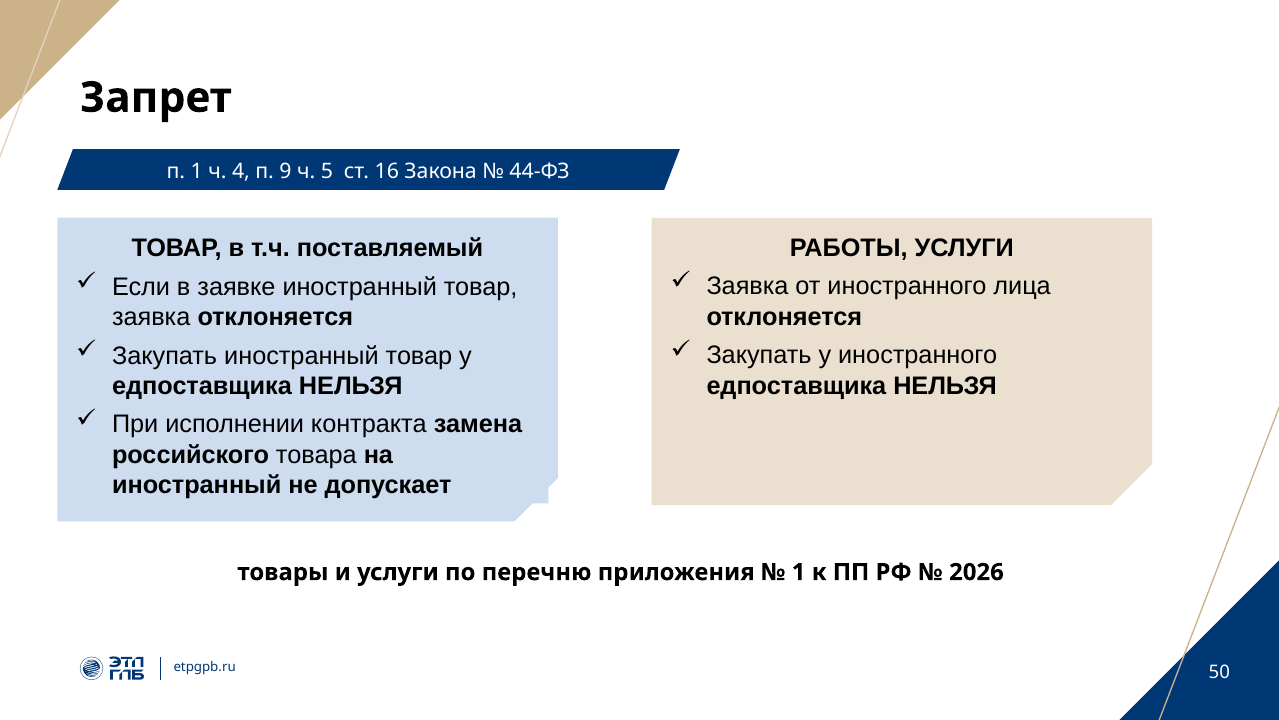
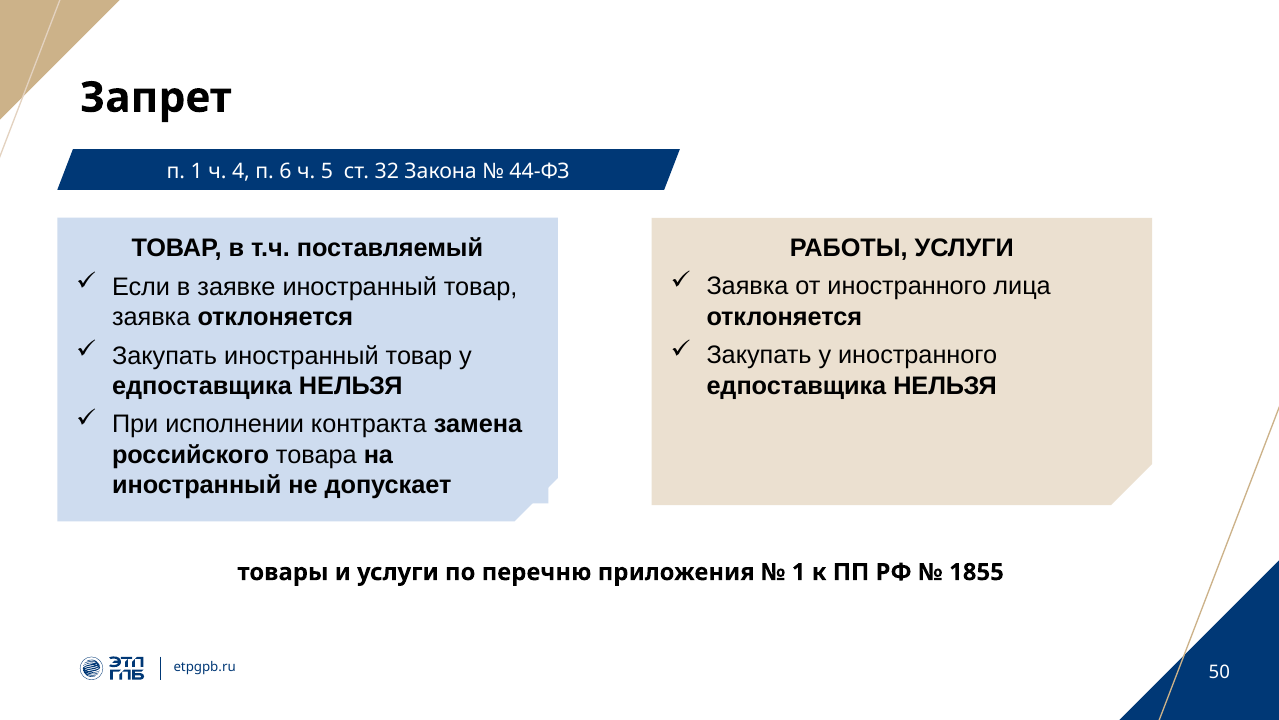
9: 9 -> 6
16: 16 -> 32
2026: 2026 -> 1855
